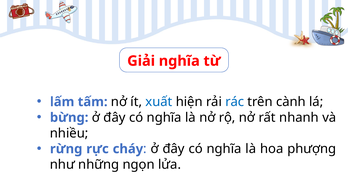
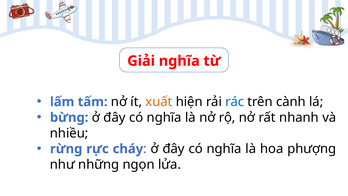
xuất colour: blue -> orange
